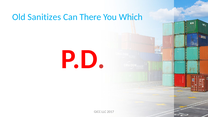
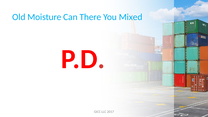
Sanitizes: Sanitizes -> Moisture
Which: Which -> Mixed
